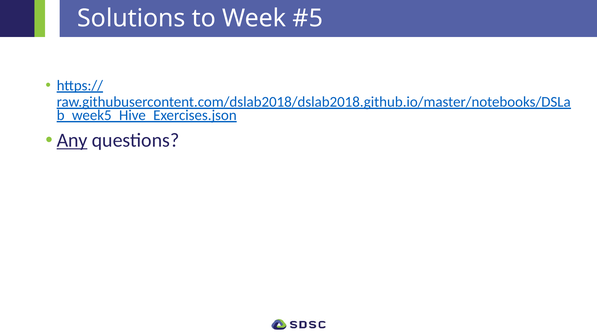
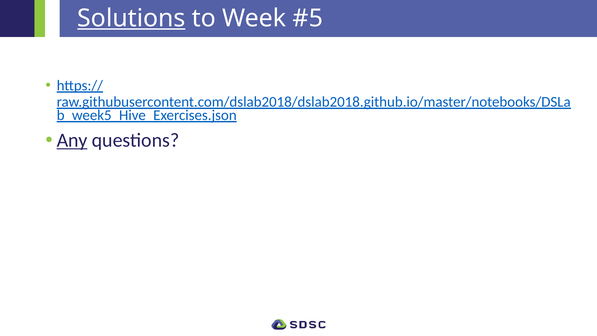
Solutions underline: none -> present
